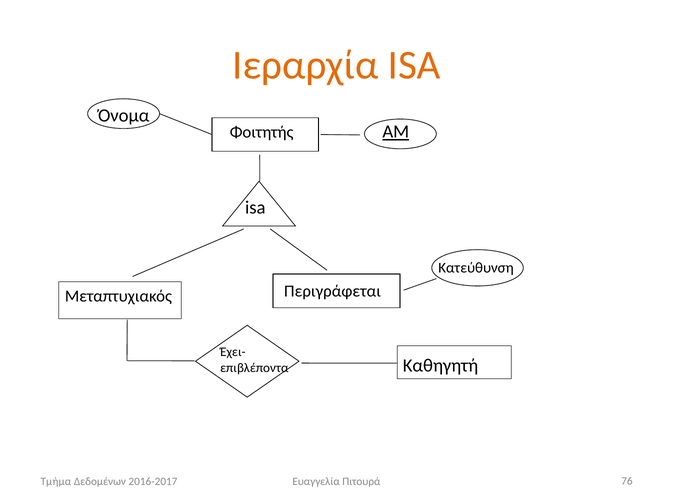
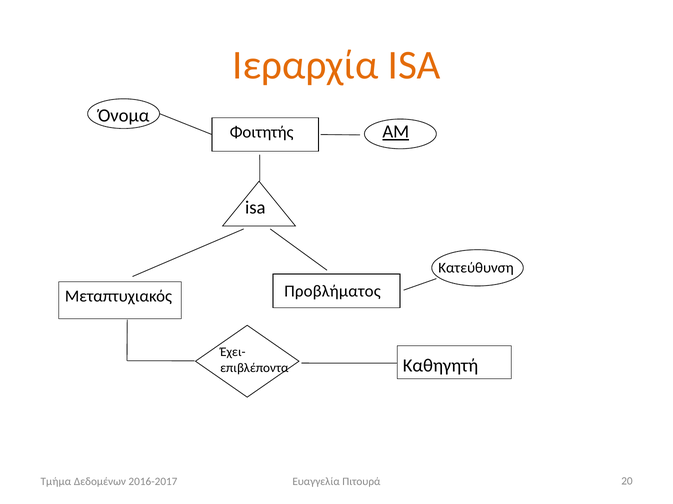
Περιγράφεται: Περιγράφεται -> Προβλήματος
76: 76 -> 20
